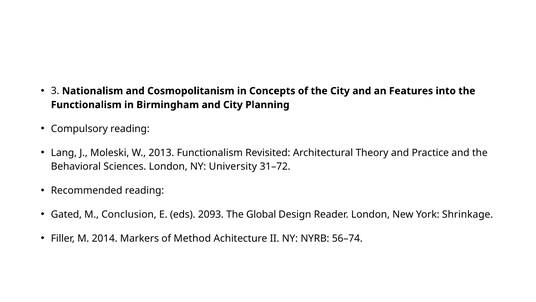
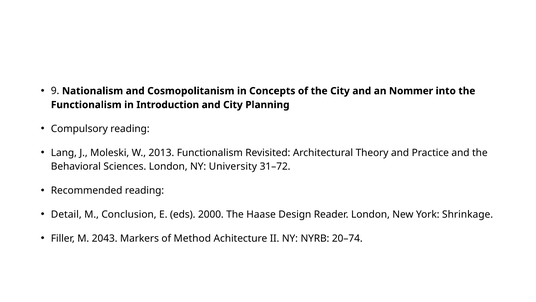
3: 3 -> 9
Features: Features -> Nommer
Birmingham: Birmingham -> Introduction
Gated: Gated -> Detail
2093: 2093 -> 2000
Global: Global -> Haase
2014: 2014 -> 2043
56–74: 56–74 -> 20–74
